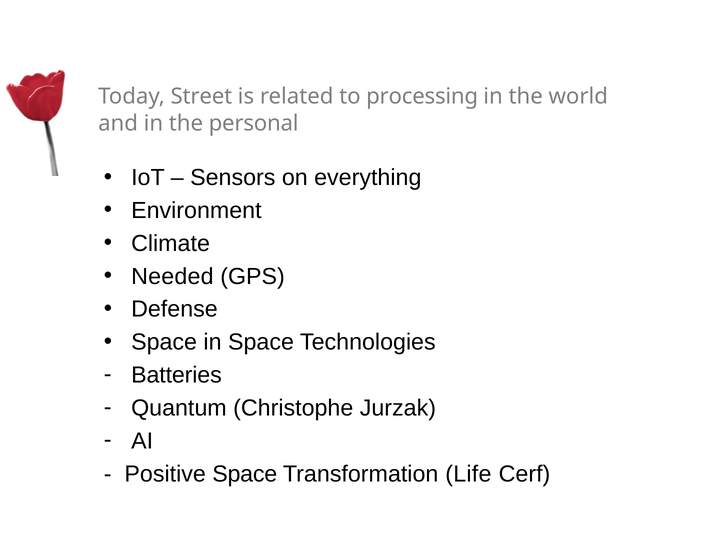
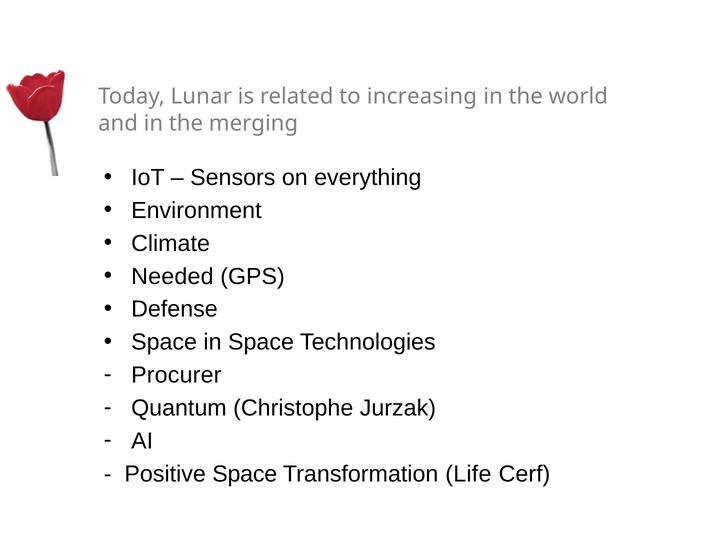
Street: Street -> Lunar
processing: processing -> increasing
personal: personal -> merging
Batteries: Batteries -> Procurer
